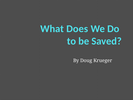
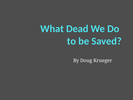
Does: Does -> Dead
